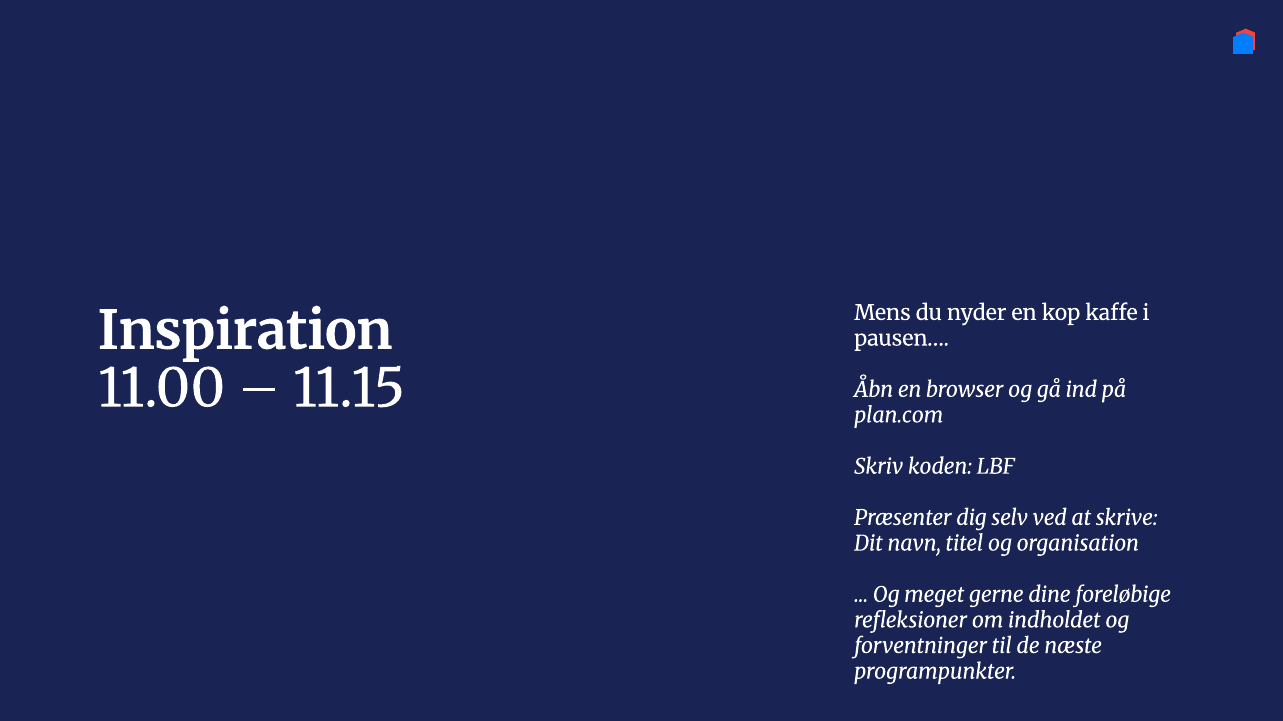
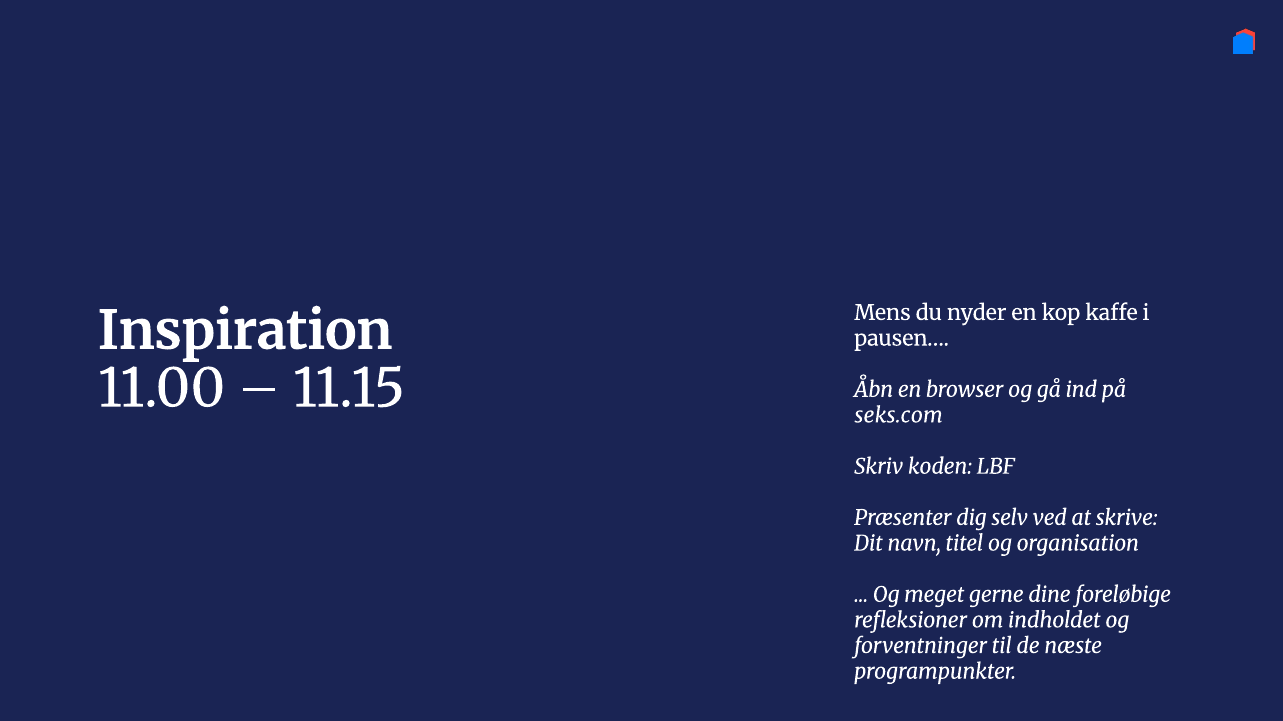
plan.com: plan.com -> seks.com
